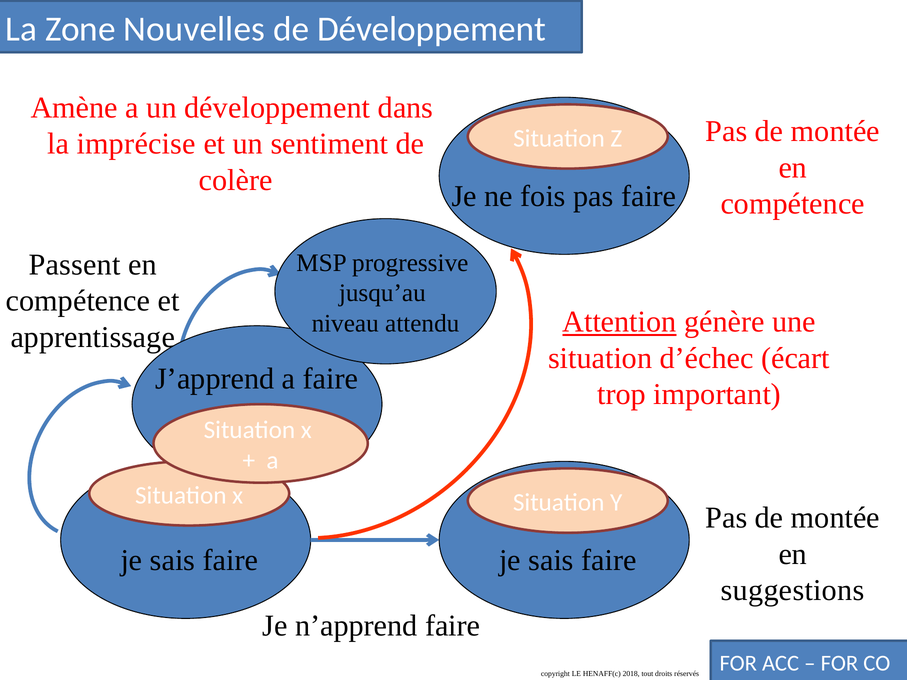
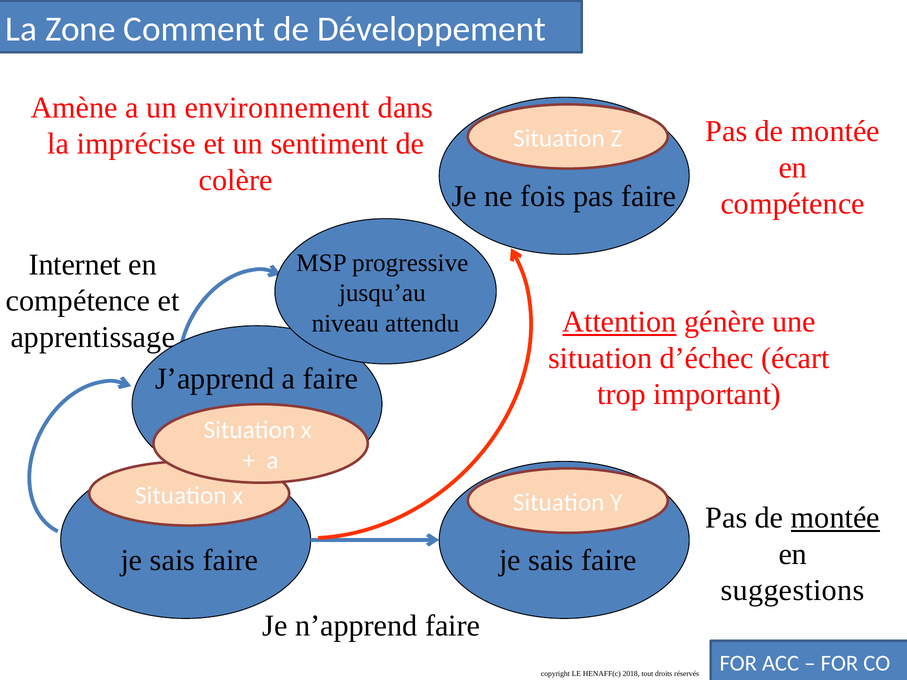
Nouvelles: Nouvelles -> Comment
un développement: développement -> environnement
Passent: Passent -> Internet
montée at (835, 518) underline: none -> present
